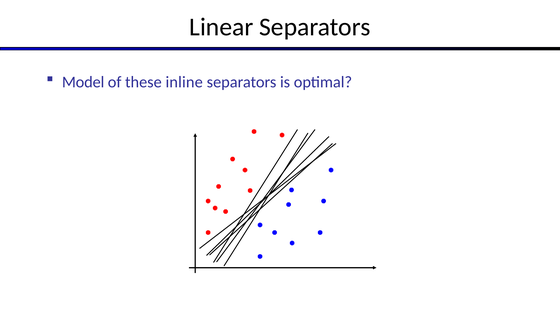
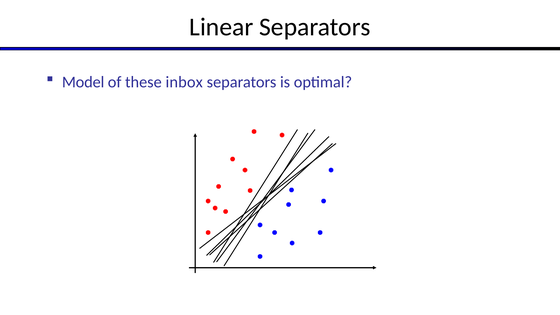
inline: inline -> inbox
